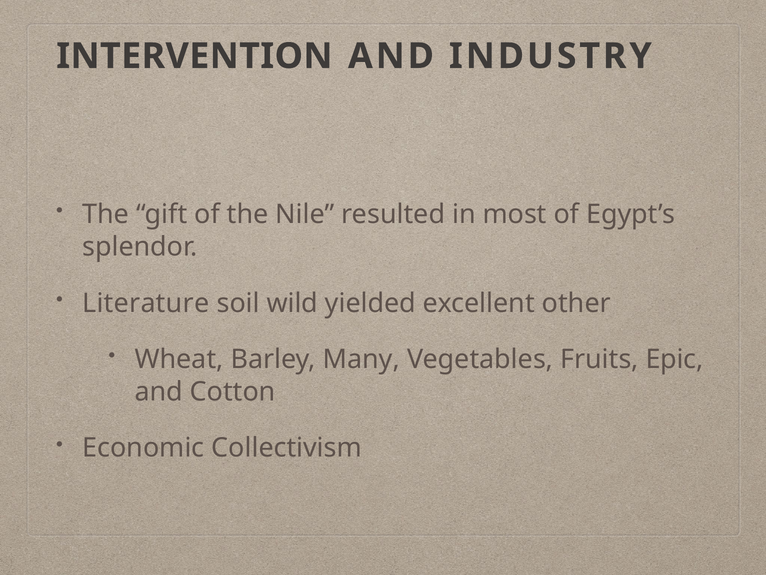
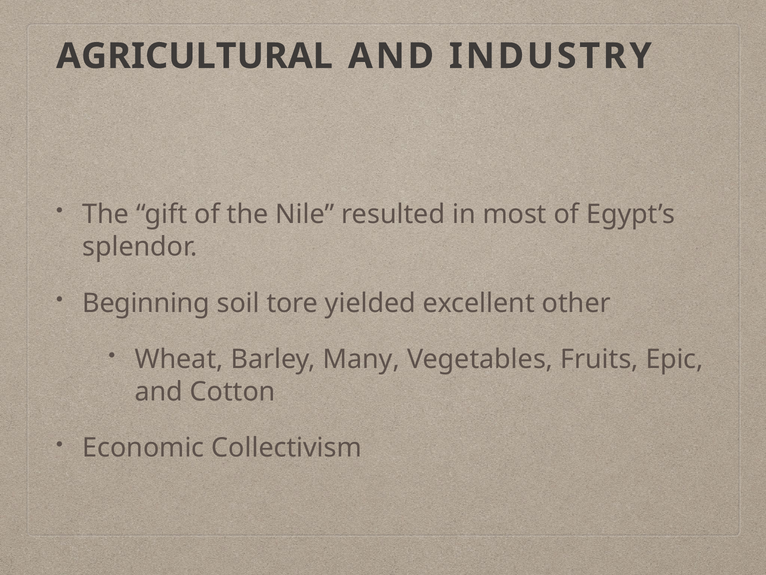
INTERVENTION: INTERVENTION -> AGRICULTURAL
Literature: Literature -> Beginning
wild: wild -> tore
